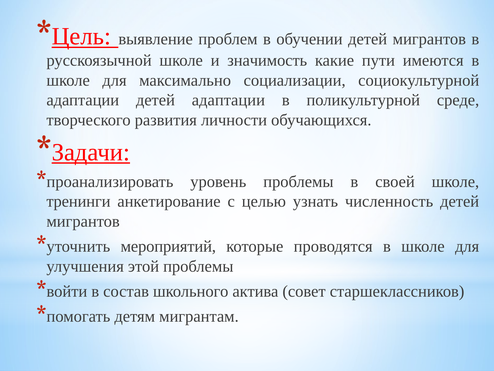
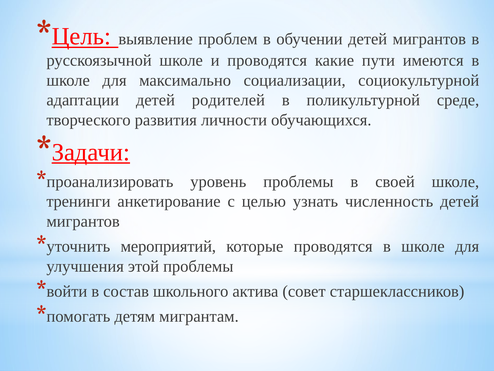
и значимость: значимость -> проводятся
детей адаптации: адаптации -> родителей
